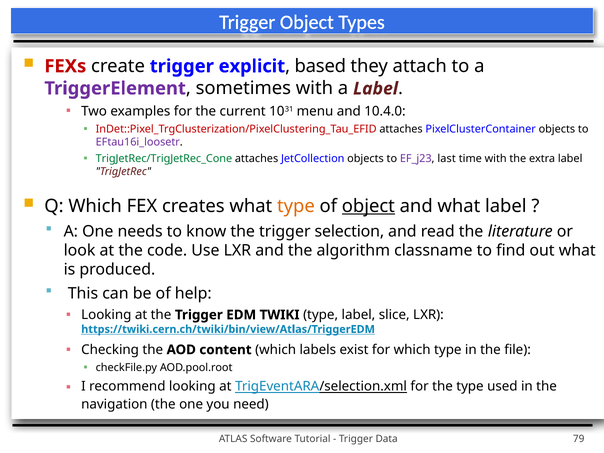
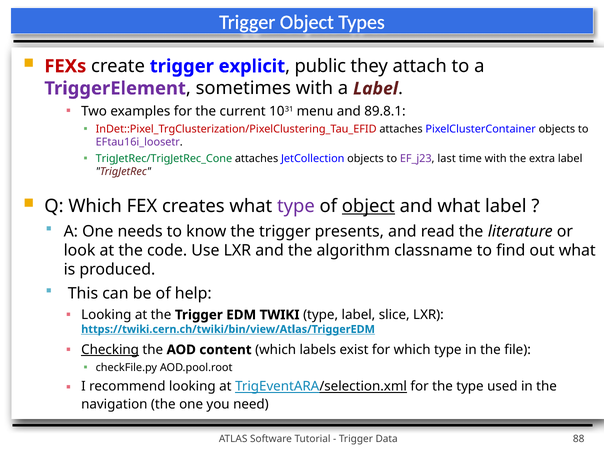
based: based -> public
10.4.0: 10.4.0 -> 89.8.1
type at (296, 206) colour: orange -> purple
selection: selection -> presents
Checking underline: none -> present
79: 79 -> 88
